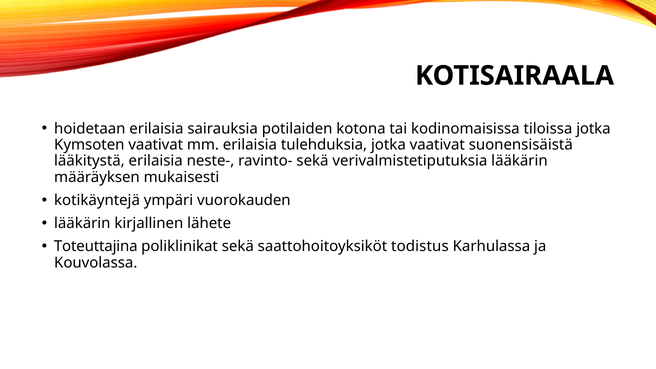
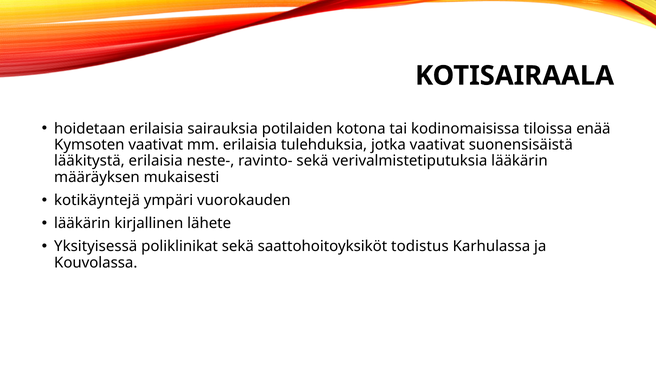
tiloissa jotka: jotka -> enää
Toteuttajina: Toteuttajina -> Yksityisessä
